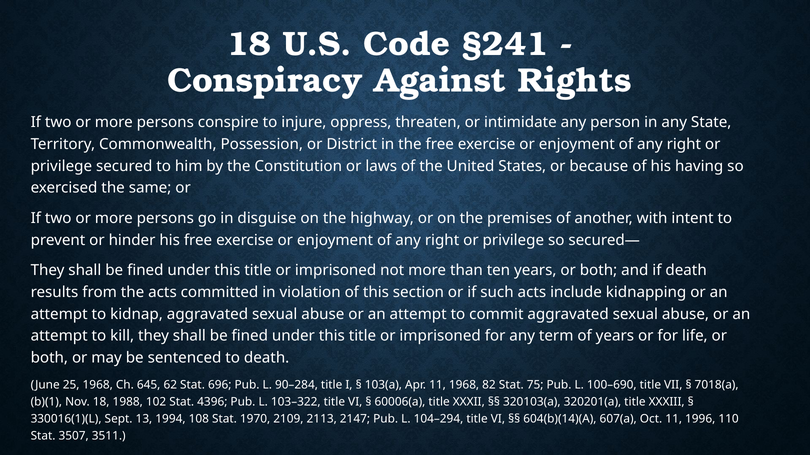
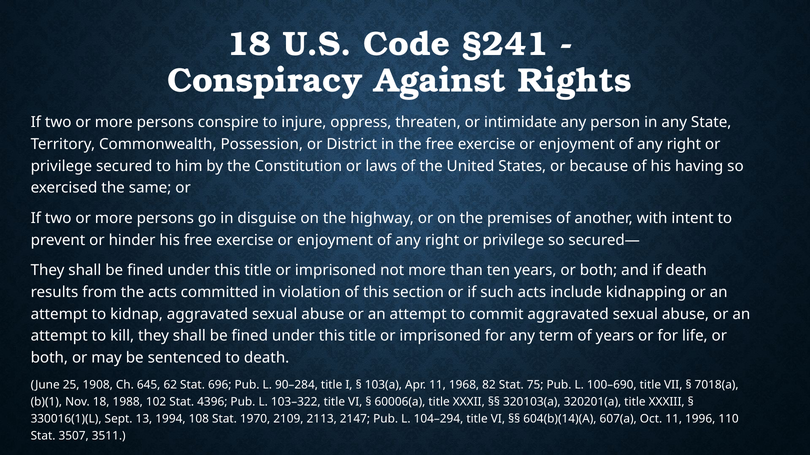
25 1968: 1968 -> 1908
